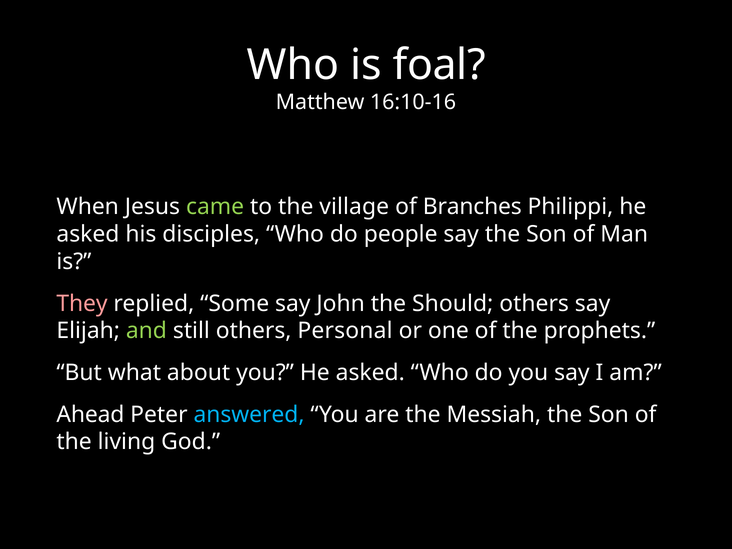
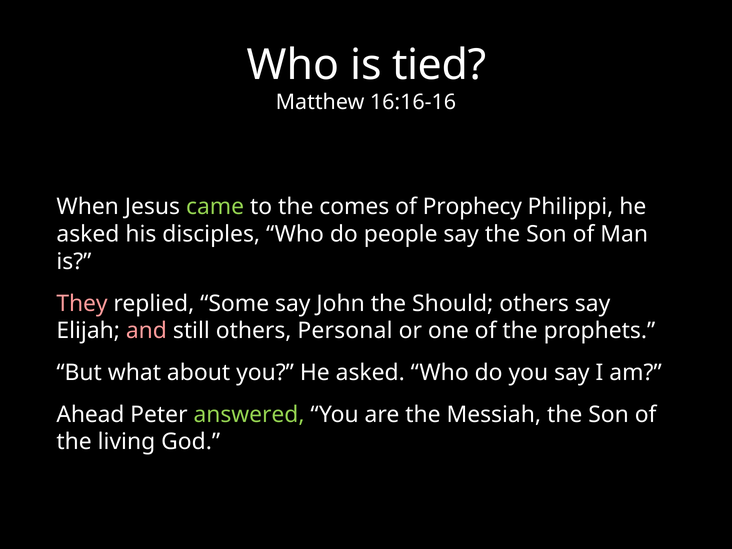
foal: foal -> tied
16:10-16: 16:10-16 -> 16:16-16
village: village -> comes
Branches: Branches -> Prophecy
and colour: light green -> pink
answered colour: light blue -> light green
